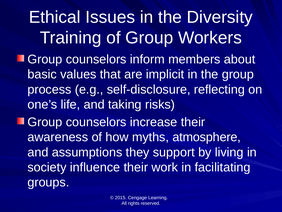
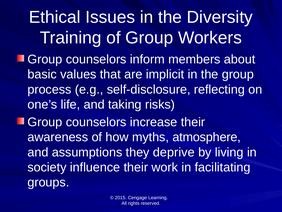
support: support -> deprive
